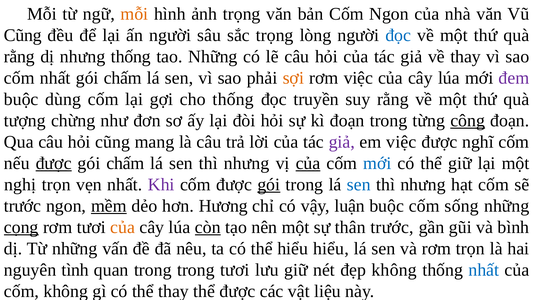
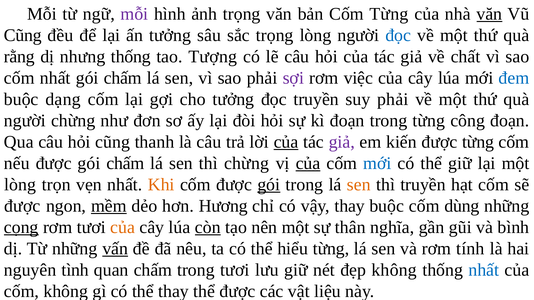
mỗi at (134, 14) colour: orange -> purple
Cốm Ngon: Ngon -> Từng
văn at (489, 14) underline: none -> present
ấn người: người -> tưởng
tao Những: Những -> Tượng
về thay: thay -> chất
sợi colour: orange -> purple
đem colour: purple -> blue
dùng: dùng -> dạng
cho thống: thống -> tưởng
suy rằng: rằng -> phải
tượng at (25, 121): tượng -> người
công underline: present -> none
mang: mang -> thanh
của at (286, 142) underline: none -> present
em việc: việc -> kiến
được nghĩ: nghĩ -> từng
được at (54, 163) underline: present -> none
nhưng at (247, 163): nhưng -> chừng
nghị at (20, 185): nghị -> lòng
Khi colour: purple -> orange
sen at (359, 185) colour: blue -> orange
nhưng at (423, 185): nhưng -> truyền
trước at (23, 206): trước -> được
vậy luận: luận -> thay
sống: sống -> dùng
thân trước: trước -> nghĩa
vấn underline: none -> present
hiểu hiểu: hiểu -> từng
rơm trọn: trọn -> tính
quan trong: trong -> chấm
